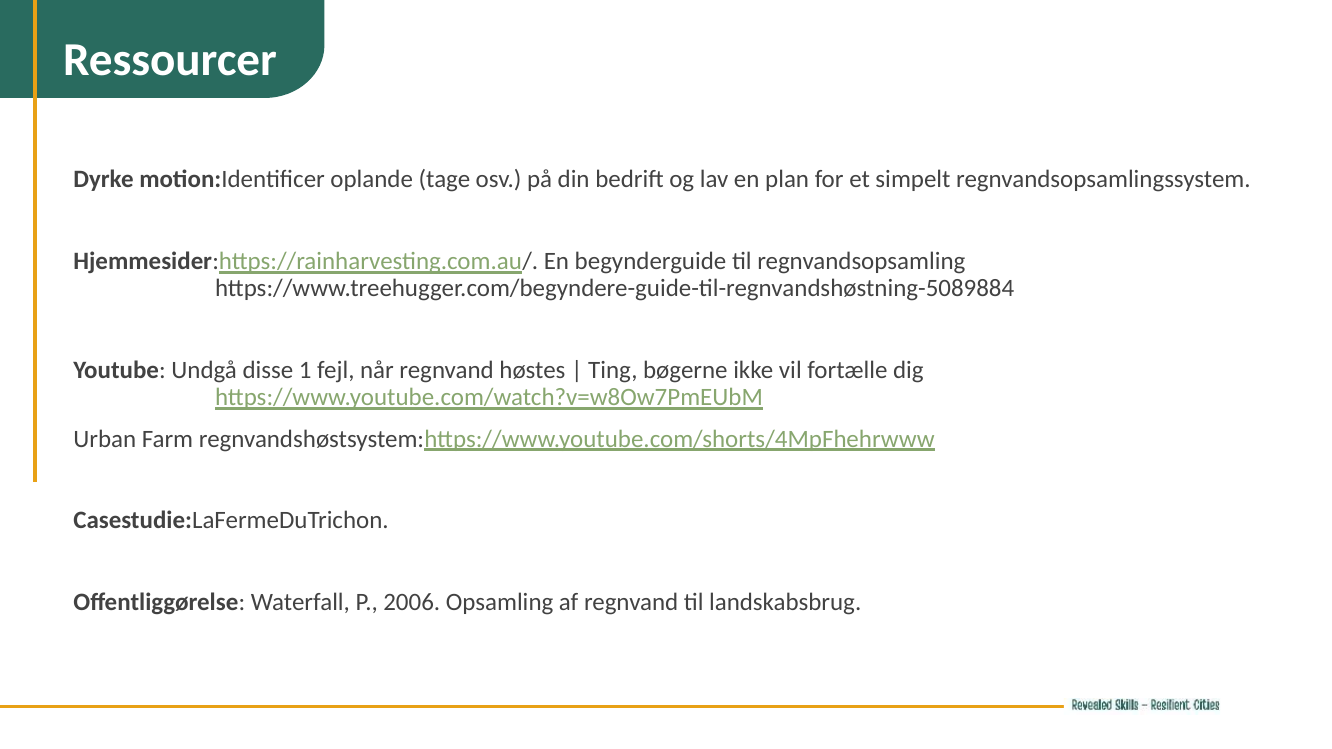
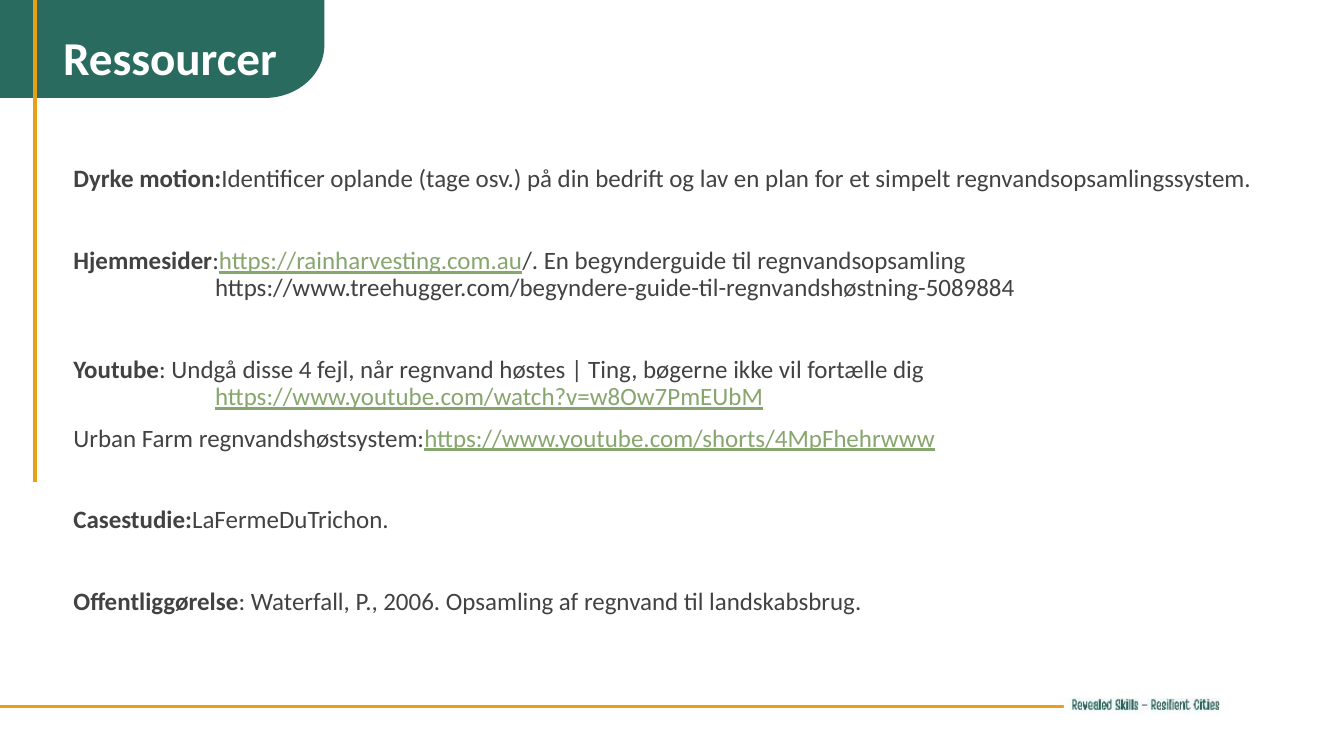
1: 1 -> 4
